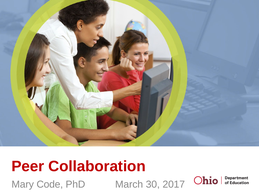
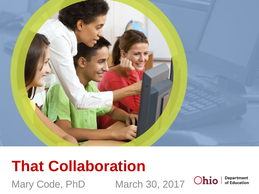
Peer: Peer -> That
